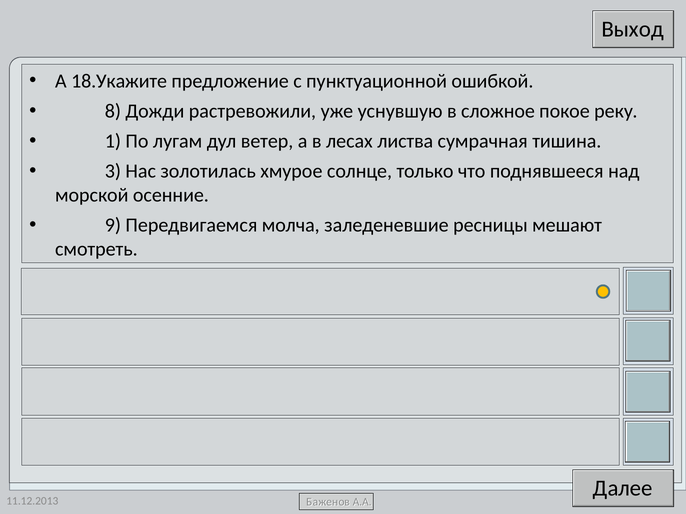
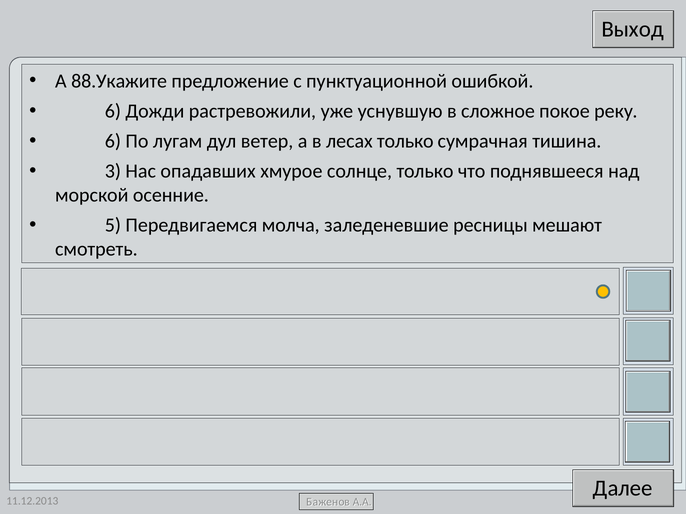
18.Укажите: 18.Укажите -> 88.Укажите
8 at (113, 111): 8 -> 6
1 at (113, 141): 1 -> 6
лесах листва: листва -> только
золотилась: золотилась -> опадавших
9: 9 -> 5
